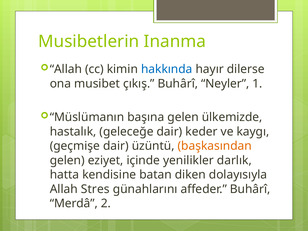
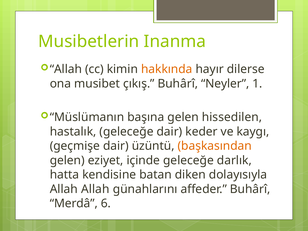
hakkında colour: blue -> orange
ülkemizde: ülkemizde -> hissedilen
içinde yenilikler: yenilikler -> geleceğe
Allah Stres: Stres -> Allah
2: 2 -> 6
